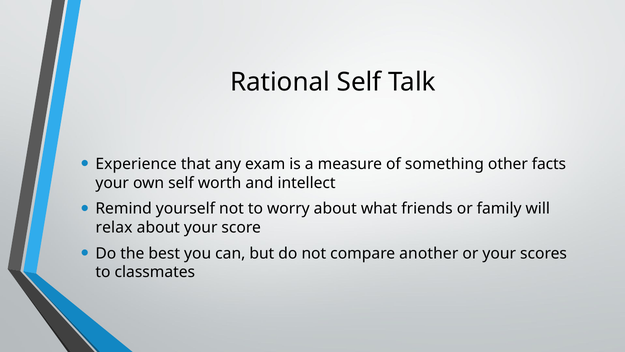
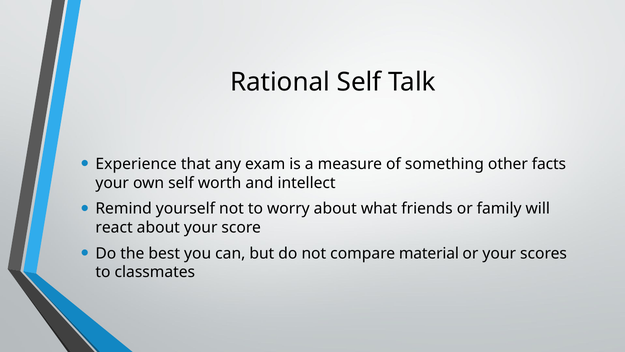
relax: relax -> react
another: another -> material
